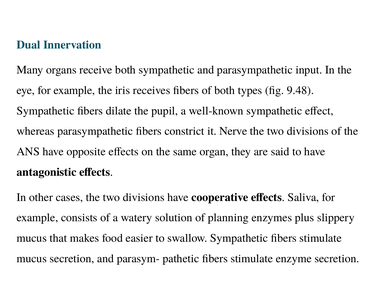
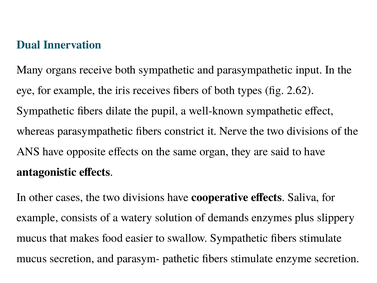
9.48: 9.48 -> 2.62
planning: planning -> demands
